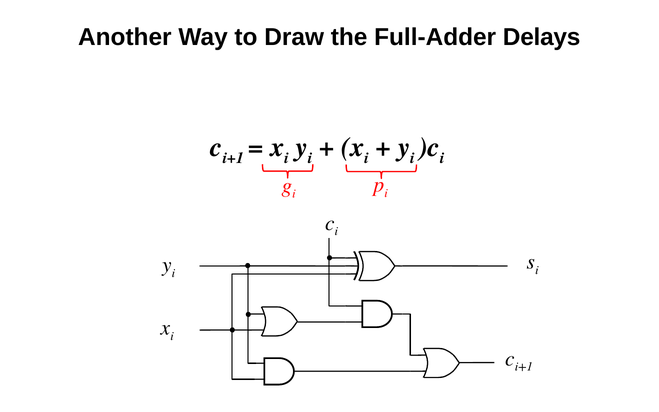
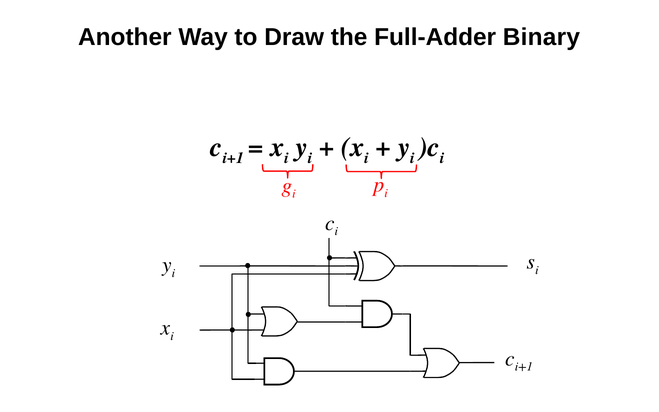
Delays: Delays -> Binary
